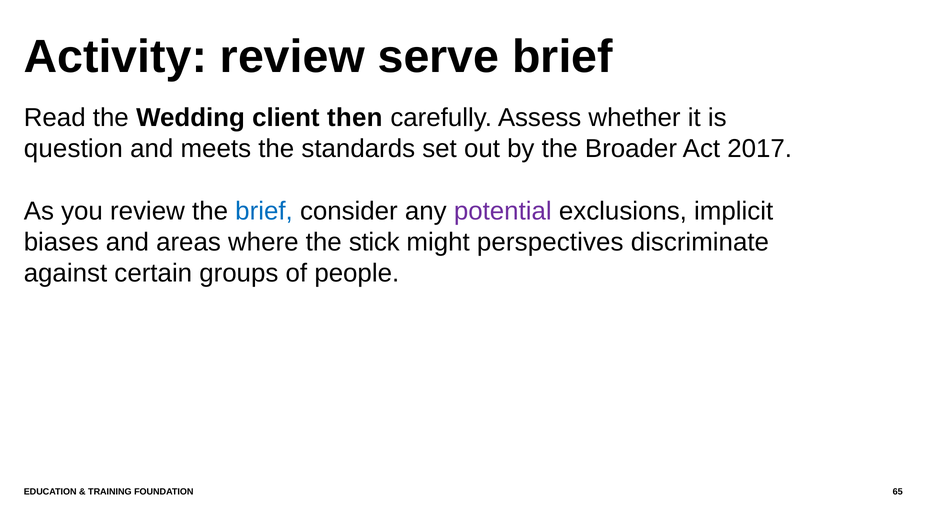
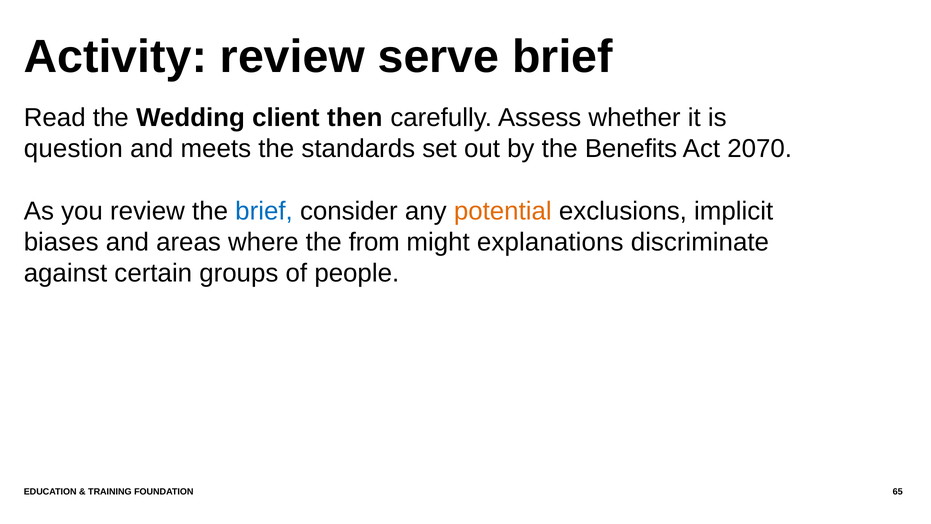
Broader: Broader -> Benefits
2017: 2017 -> 2070
potential colour: purple -> orange
stick: stick -> from
perspectives: perspectives -> explanations
